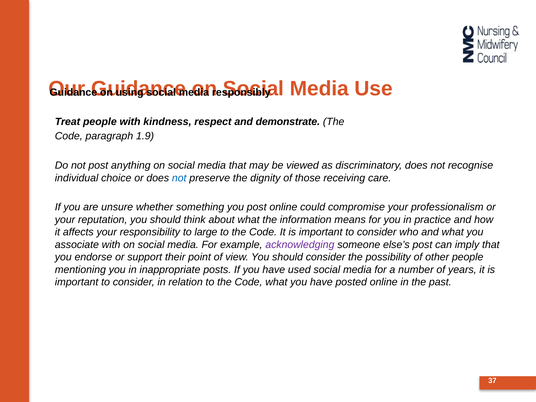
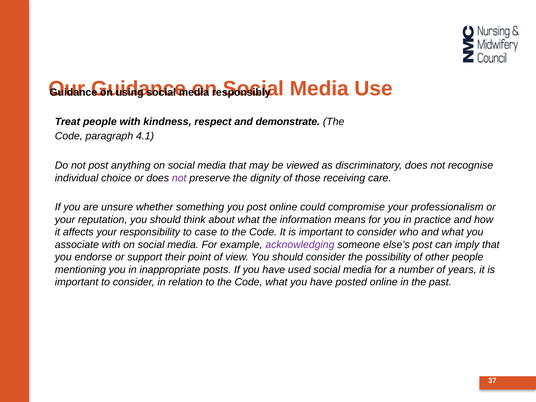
1.9: 1.9 -> 4.1
not at (179, 178) colour: blue -> purple
large: large -> case
